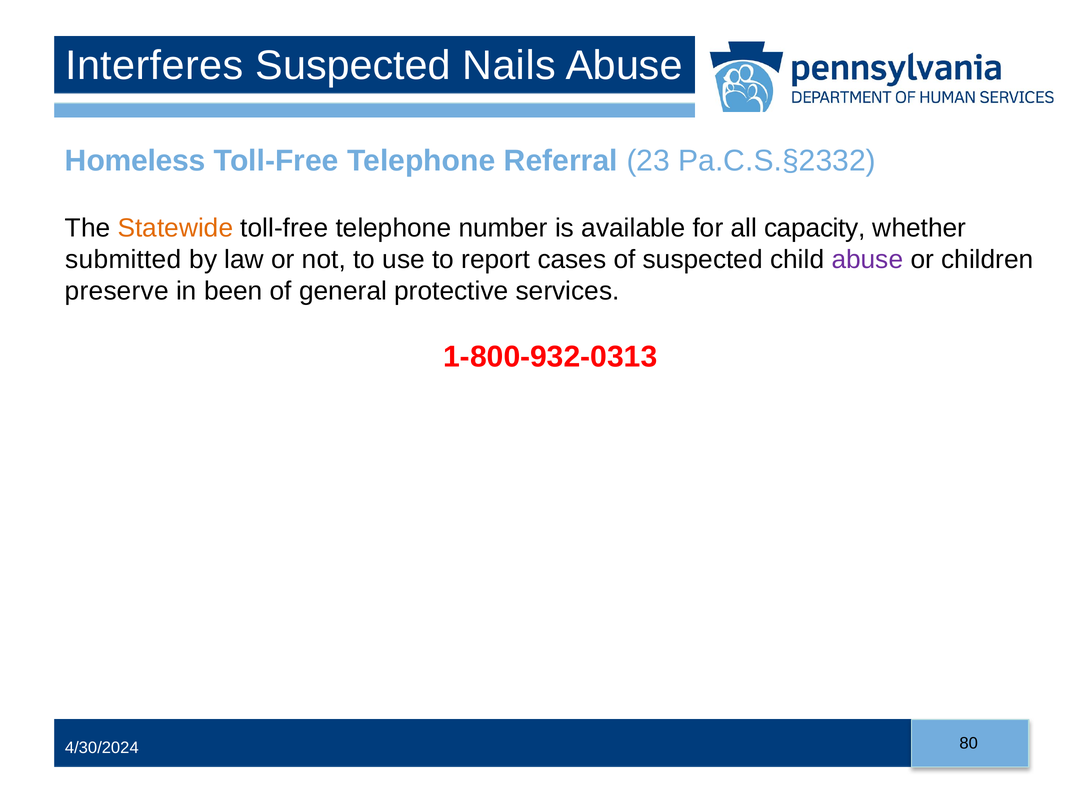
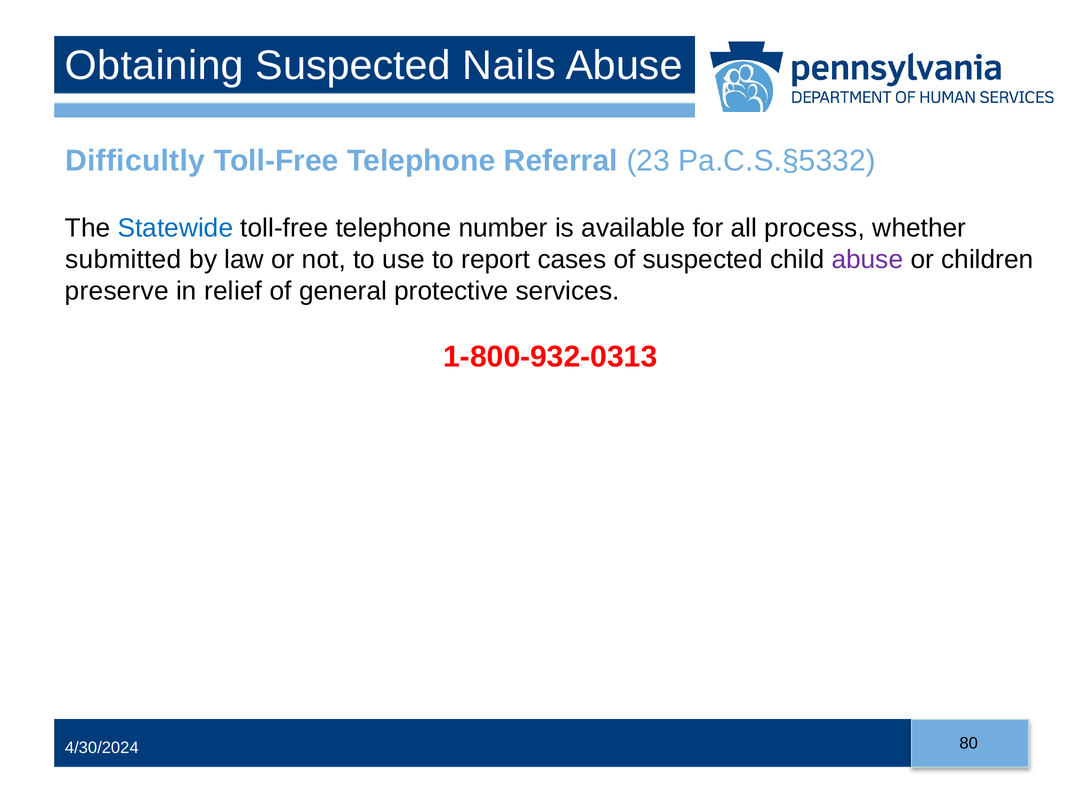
Interferes: Interferes -> Obtaining
Homeless: Homeless -> Difficultly
Pa.C.S.§2332: Pa.C.S.§2332 -> Pa.C.S.§5332
Statewide colour: orange -> blue
capacity: capacity -> process
been: been -> relief
